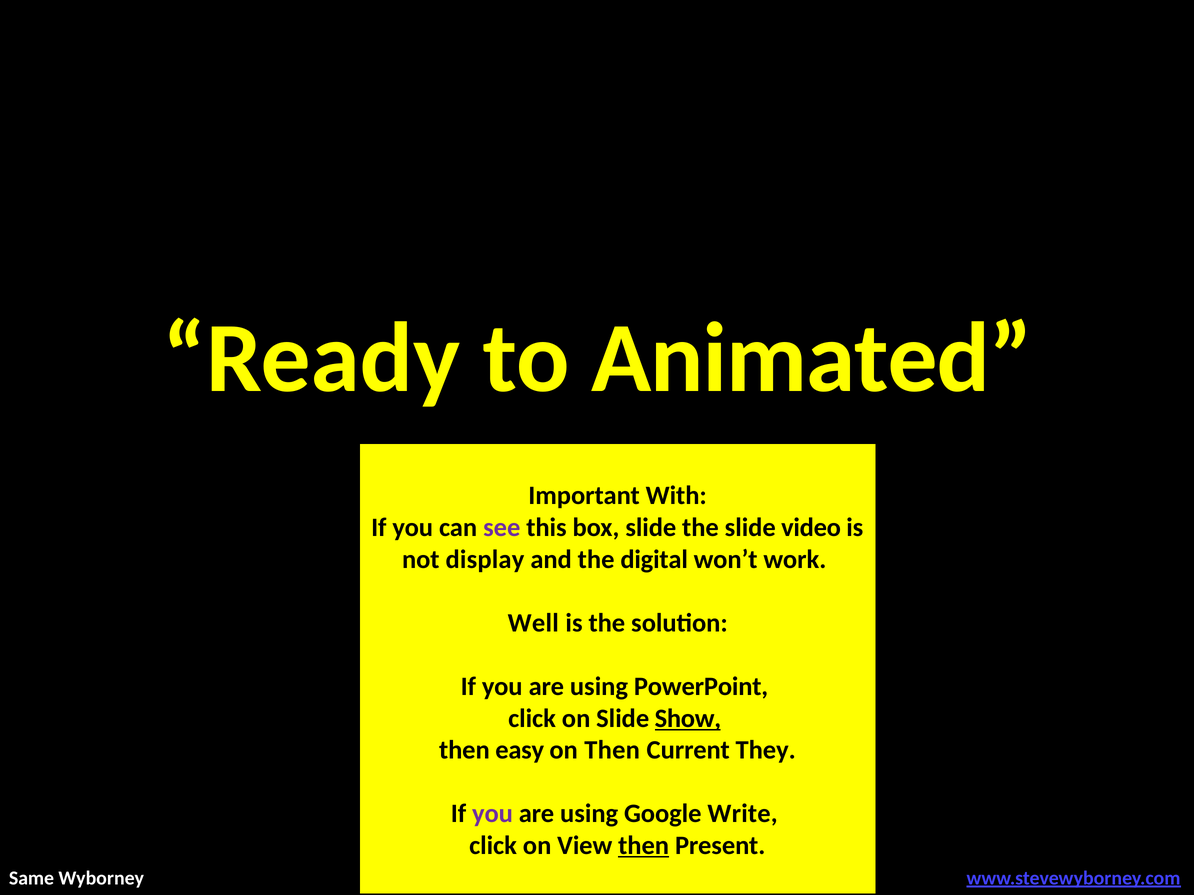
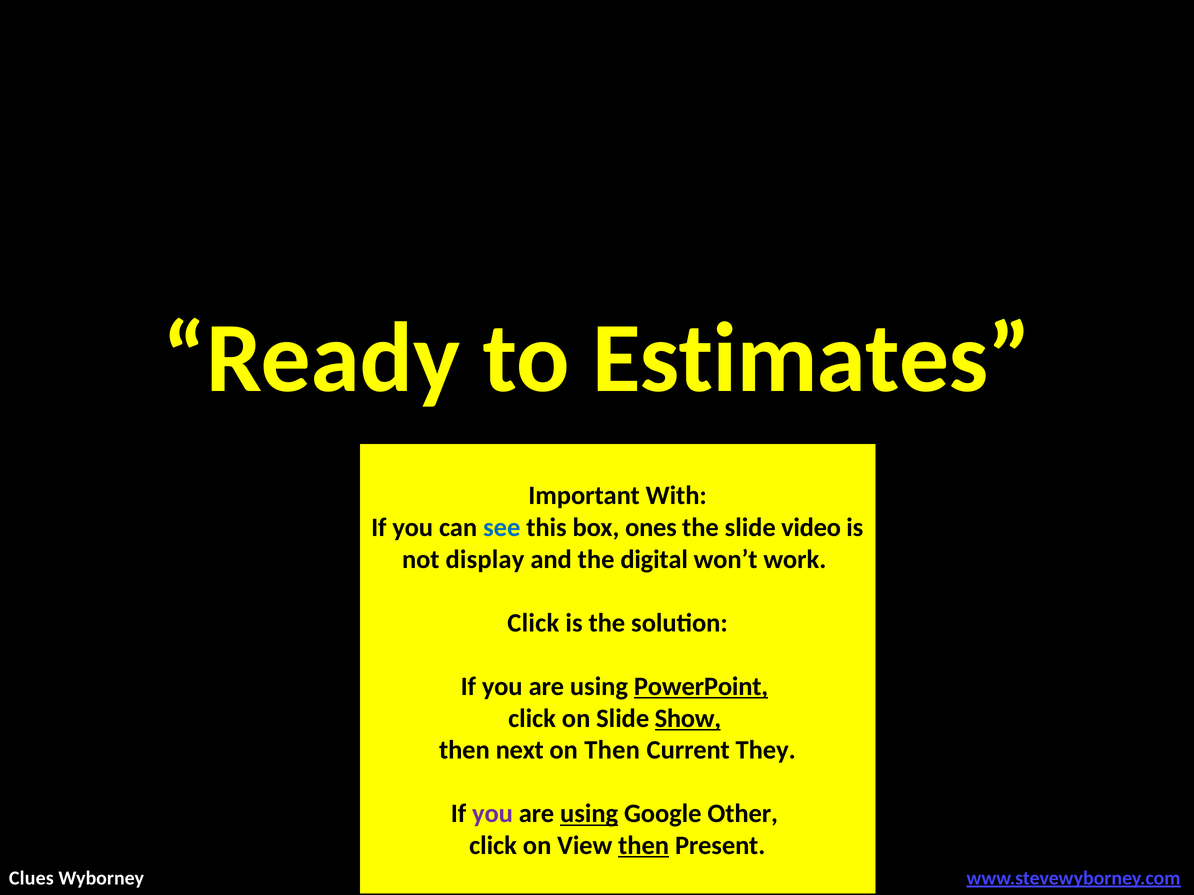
Animated: Animated -> Estimates
see colour: purple -> blue
box slide: slide -> ones
Well at (533, 623): Well -> Click
PowerPoint underline: none -> present
easy: easy -> next
using at (589, 814) underline: none -> present
Write: Write -> Other
Same: Same -> Clues
